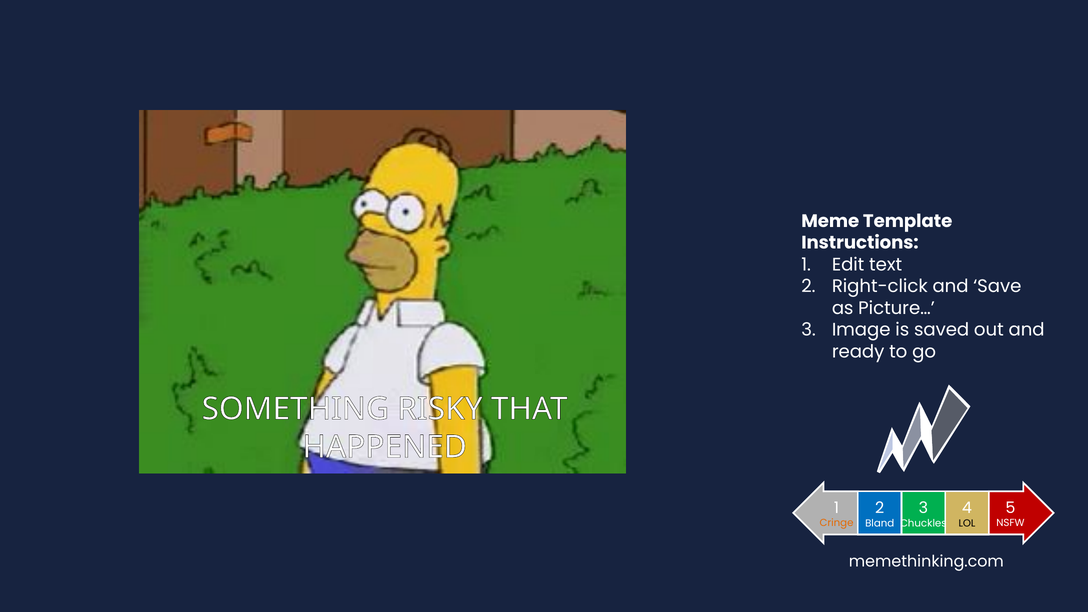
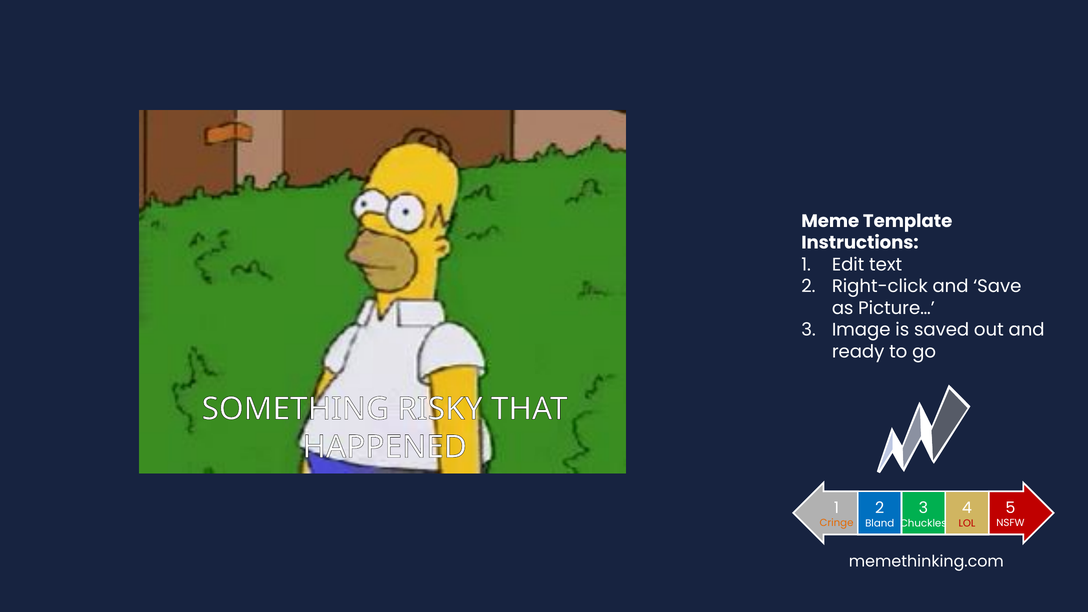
LOL colour: black -> red
